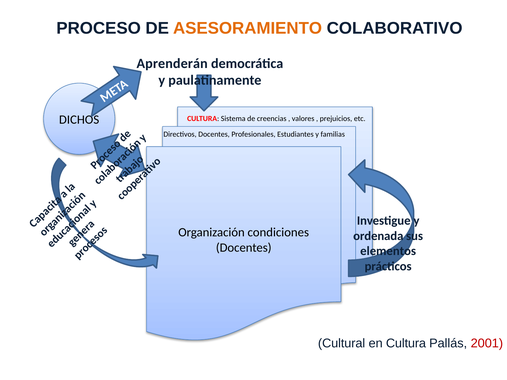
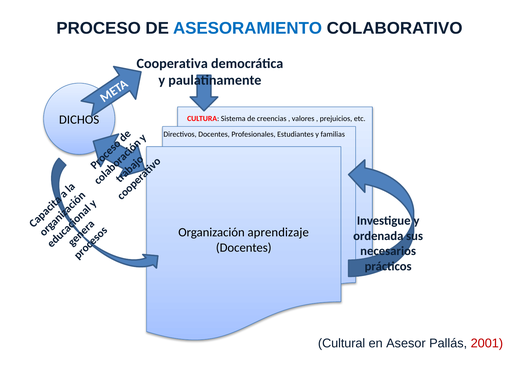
ASESORAMIENTO colour: orange -> blue
Aprenderán: Aprenderán -> Cooperativa
condiciones: condiciones -> aprendizaje
elementos: elementos -> necesarios
en Cultura: Cultura -> Asesor
